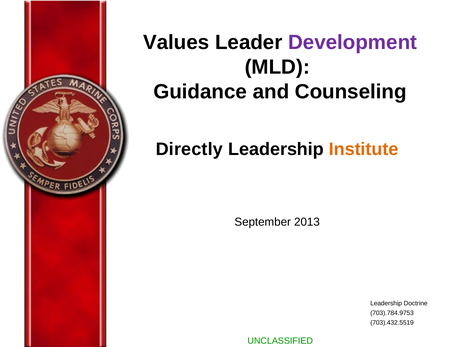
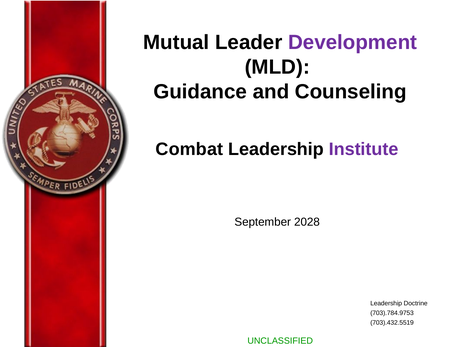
Values: Values -> Mutual
Directly: Directly -> Combat
Institute colour: orange -> purple
2013: 2013 -> 2028
